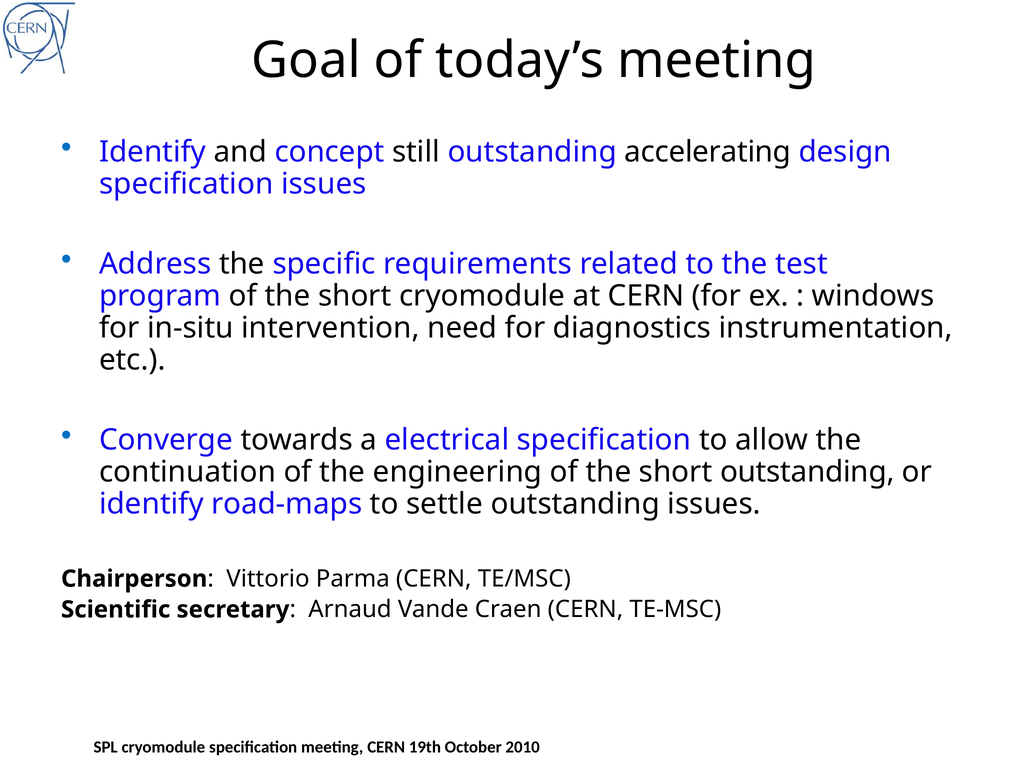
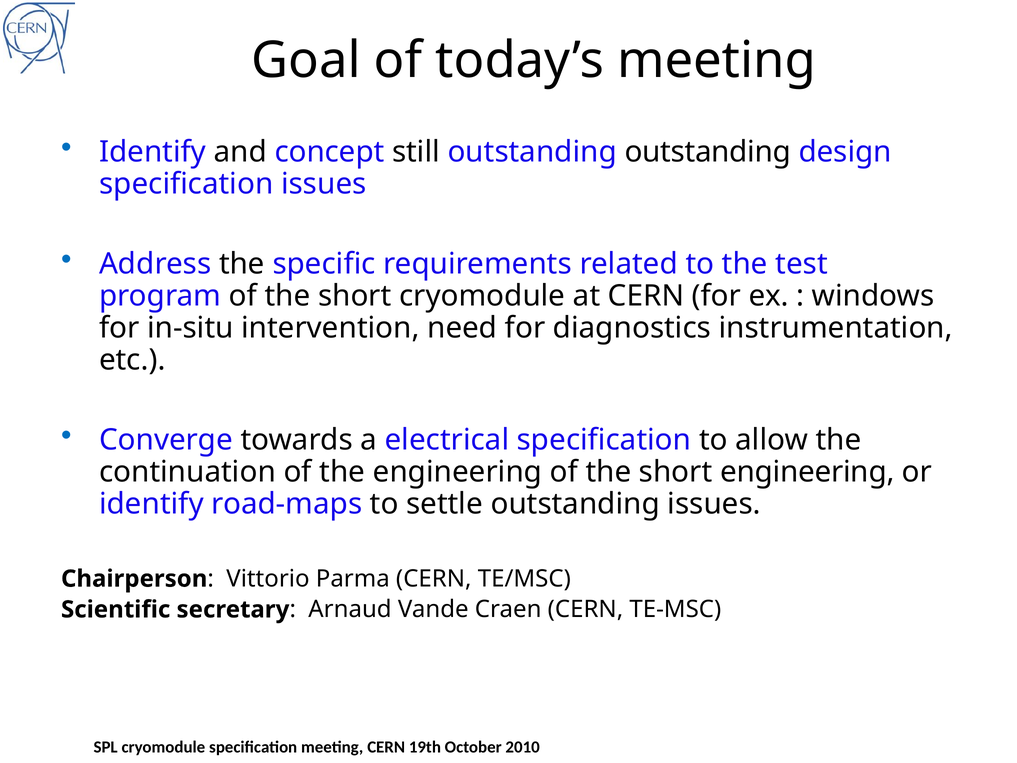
outstanding accelerating: accelerating -> outstanding
short outstanding: outstanding -> engineering
